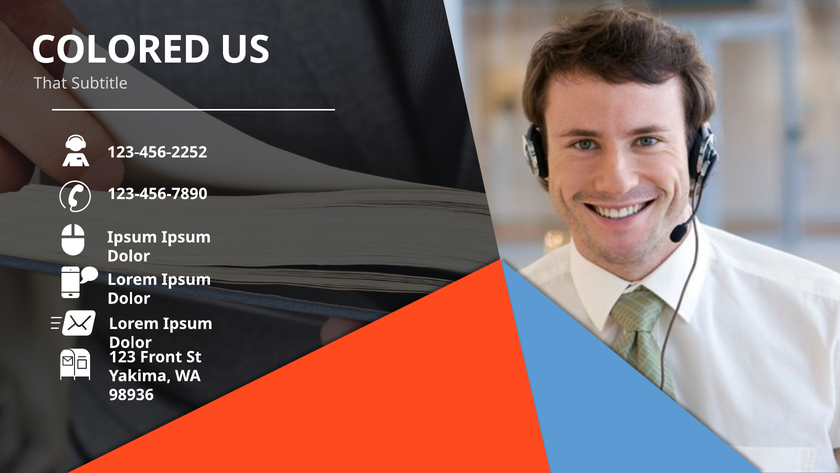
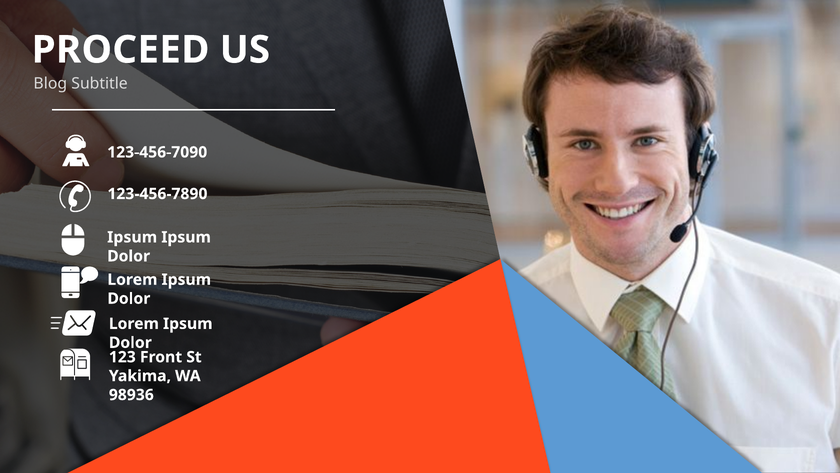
COLORED: COLORED -> PROCEED
That: That -> Blog
123-456-2252: 123-456-2252 -> 123-456-7090
